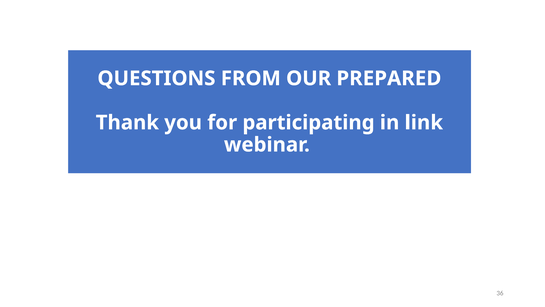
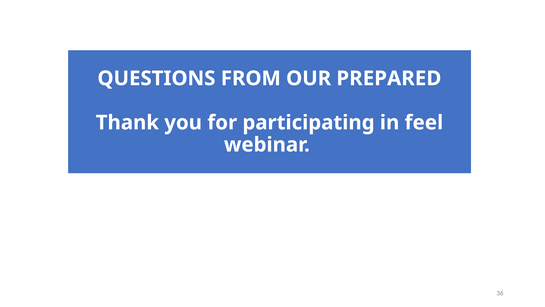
link: link -> feel
